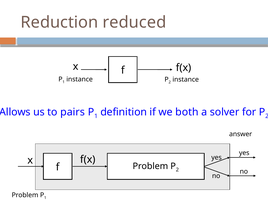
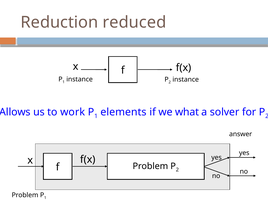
pairs: pairs -> work
definition: definition -> elements
both: both -> what
